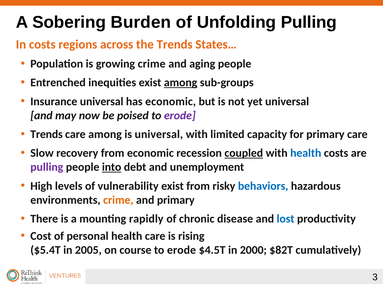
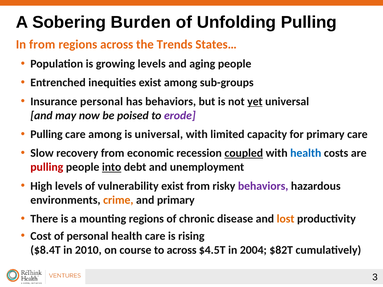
In costs: costs -> from
growing crime: crime -> levels
among at (181, 83) underline: present -> none
Insurance universal: universal -> personal
has economic: economic -> behaviors
yet underline: none -> present
Trends at (46, 134): Trends -> Pulling
pulling at (47, 167) colour: purple -> red
behaviors at (263, 186) colour: blue -> purple
mounting rapidly: rapidly -> regions
lost colour: blue -> orange
$5.4T: $5.4T -> $8.4T
2005: 2005 -> 2010
course to erode: erode -> across
2000: 2000 -> 2004
